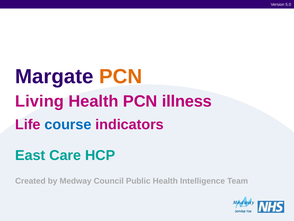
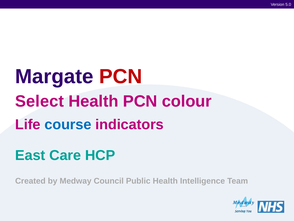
PCN at (121, 76) colour: orange -> red
Living: Living -> Select
illness: illness -> colour
